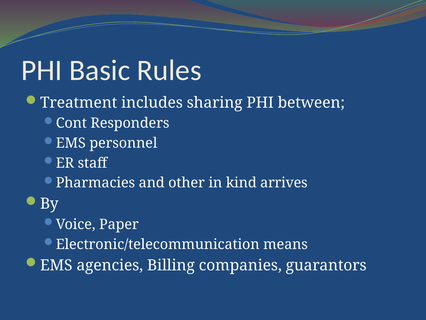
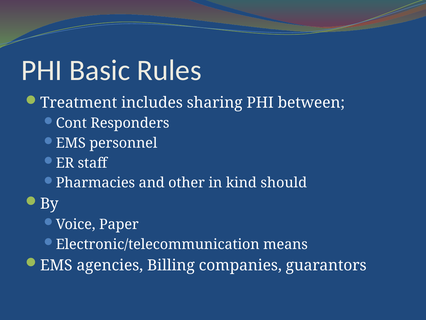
arrives: arrives -> should
